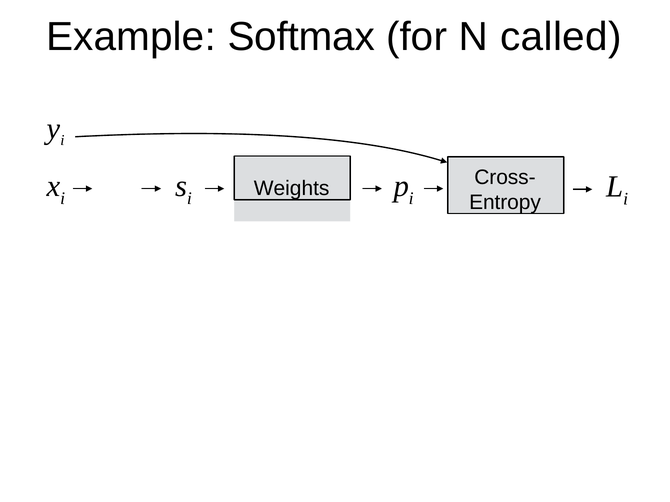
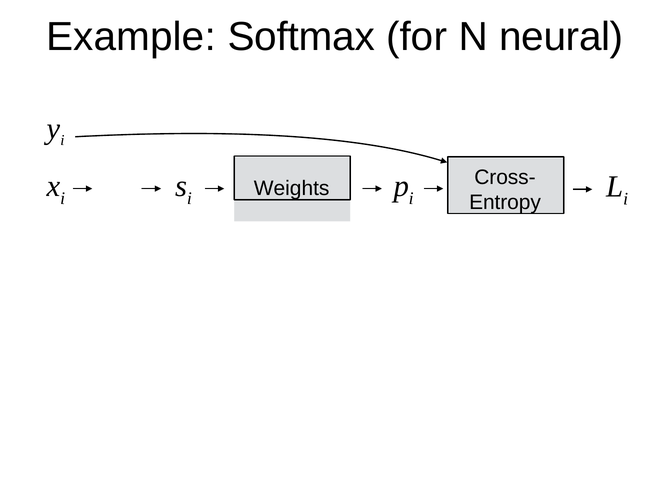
called: called -> neural
